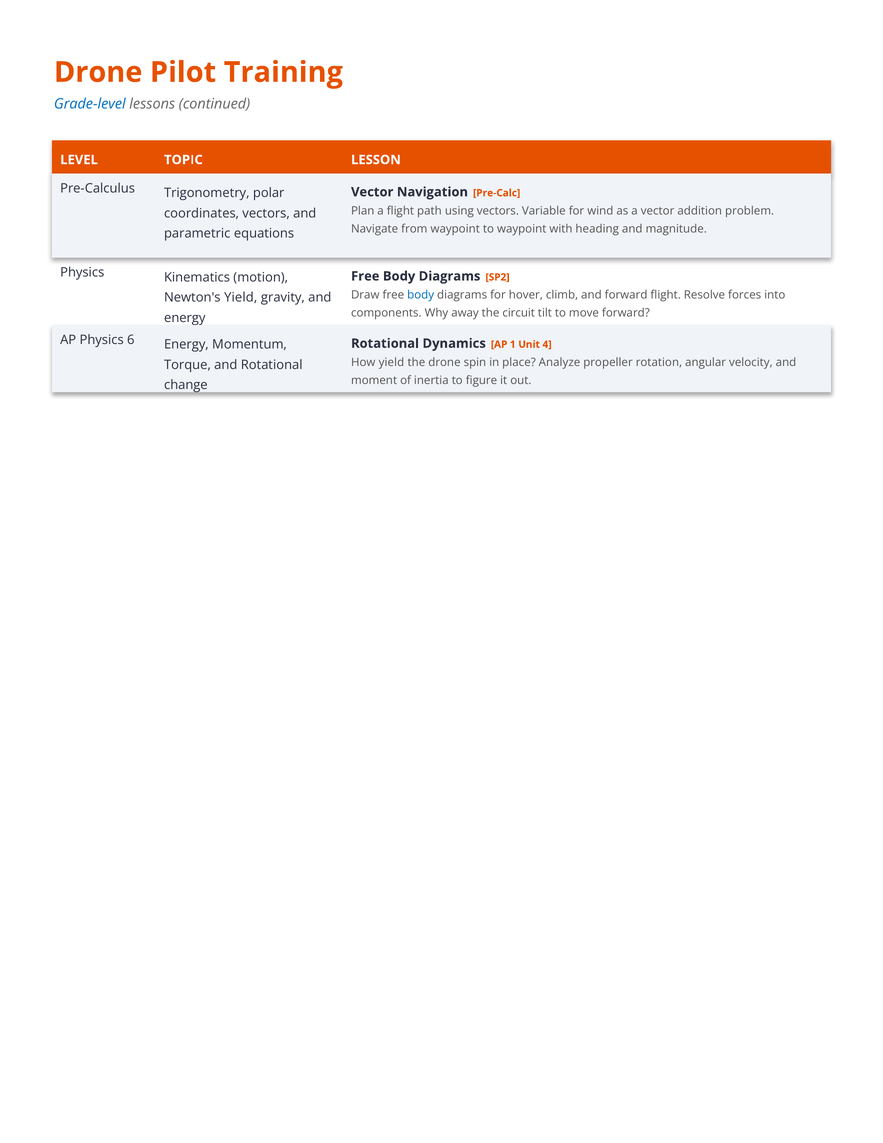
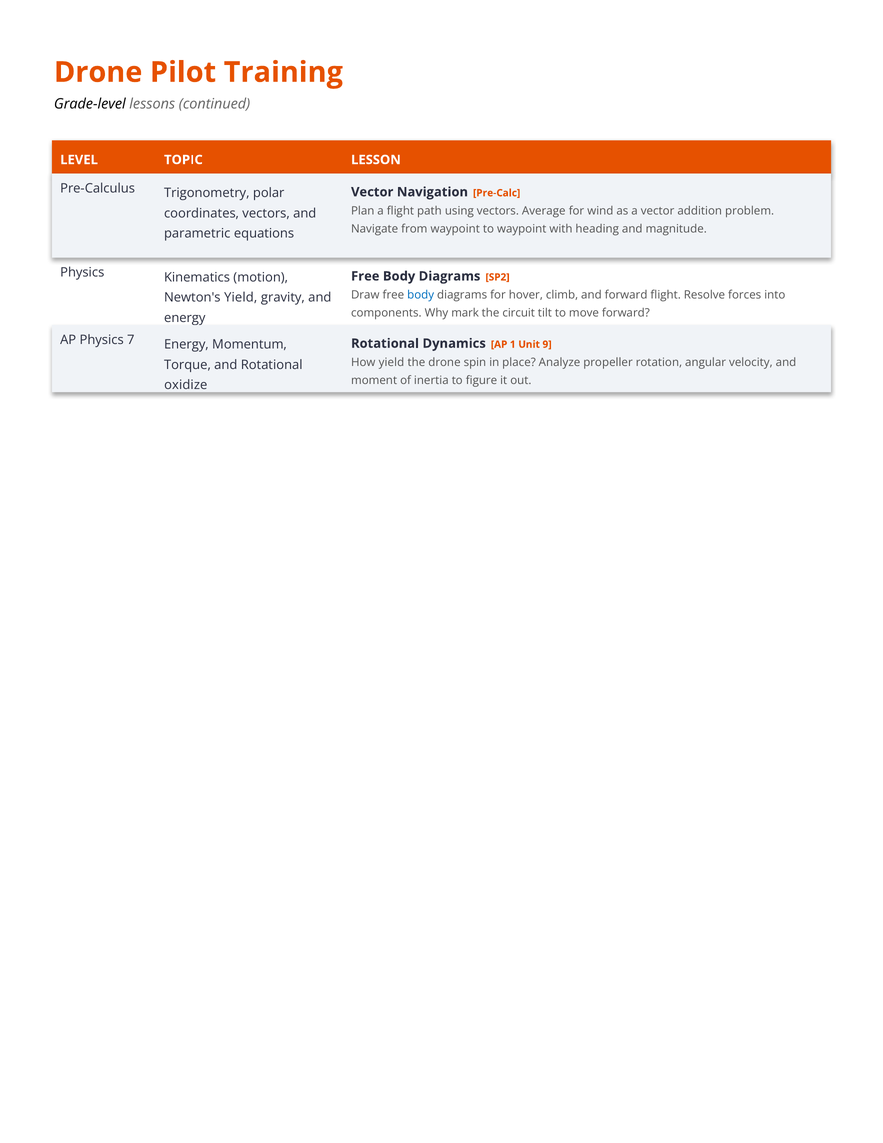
Grade-level colour: blue -> black
Variable: Variable -> Average
away: away -> mark
6: 6 -> 7
4: 4 -> 9
change: change -> oxidize
